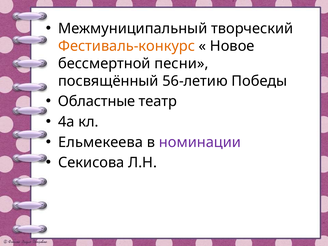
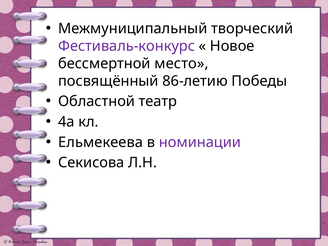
Фестиваль-конкурс colour: orange -> purple
песни: песни -> место
56-летию: 56-летию -> 86-летию
Областные: Областные -> Областной
